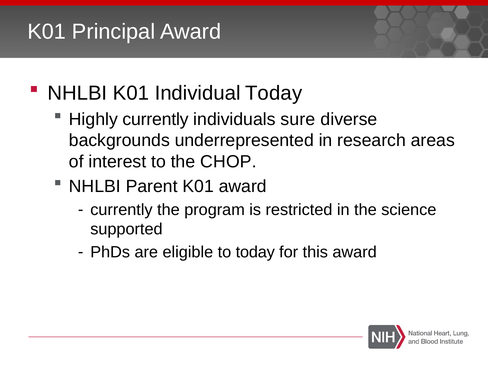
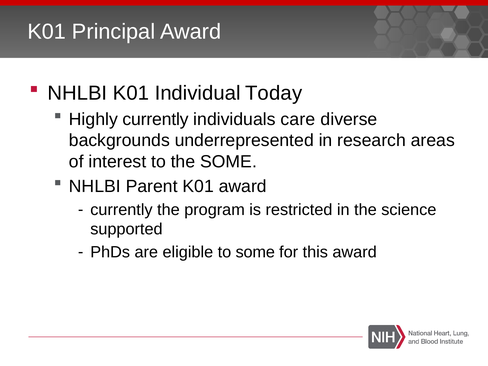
sure: sure -> care
the CHOP: CHOP -> SOME
to today: today -> some
